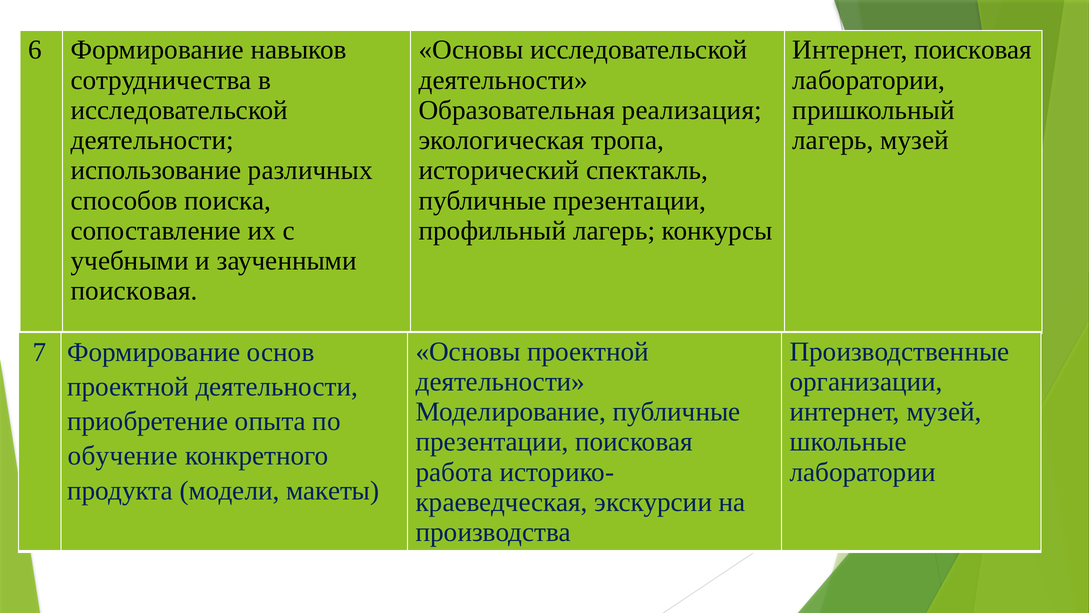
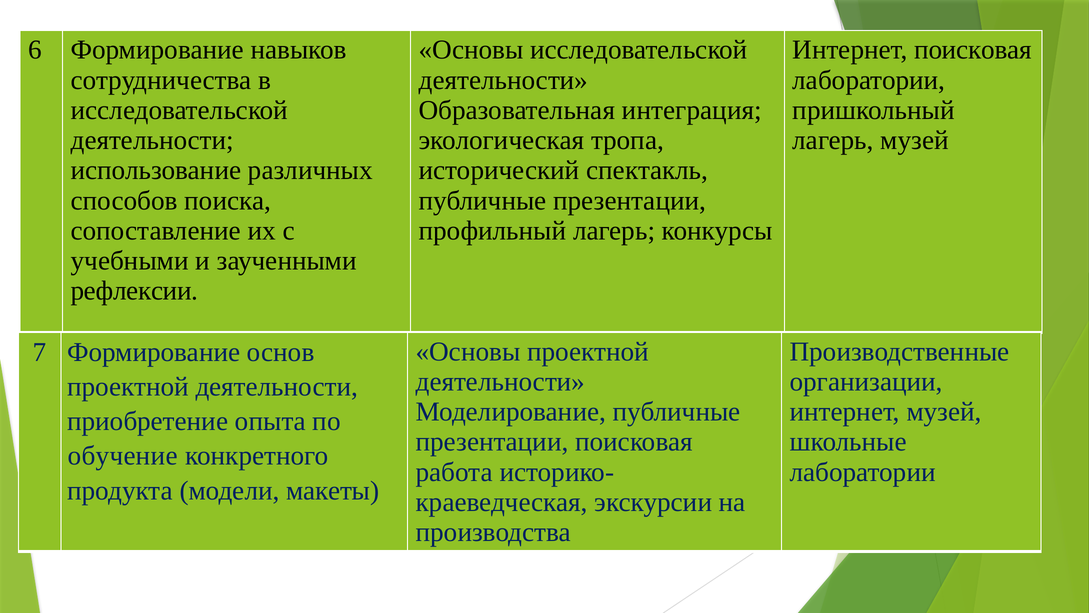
реализация: реализация -> интеграция
поисковая at (134, 291): поисковая -> рефлексии
